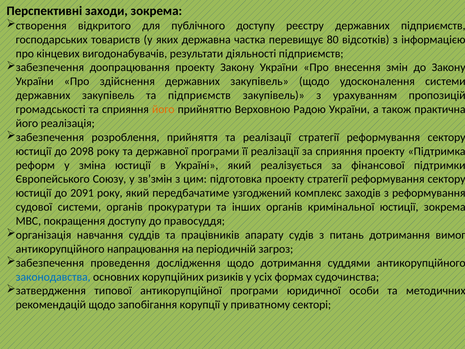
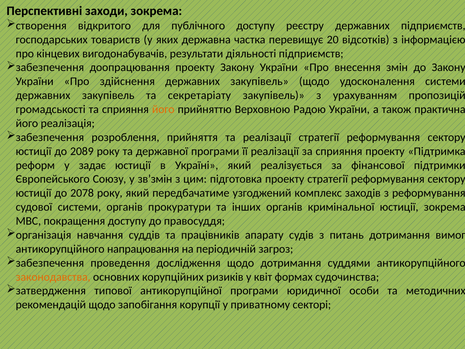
80: 80 -> 20
та підприємств: підприємств -> секретаріату
2098: 2098 -> 2089
зміна: зміна -> задає
2091: 2091 -> 2078
законодавства colour: blue -> orange
усіх: усіх -> квіт
